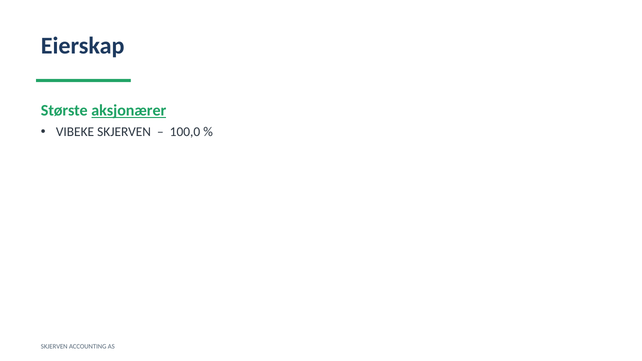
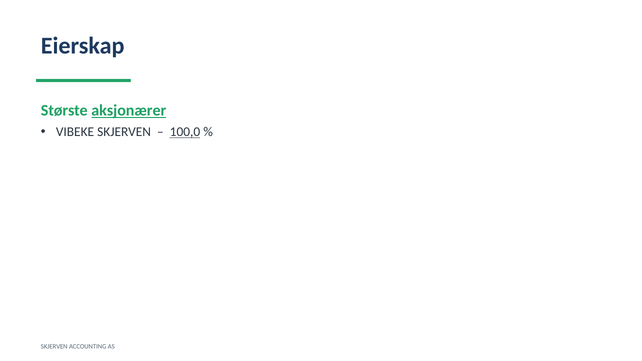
100,0 underline: none -> present
